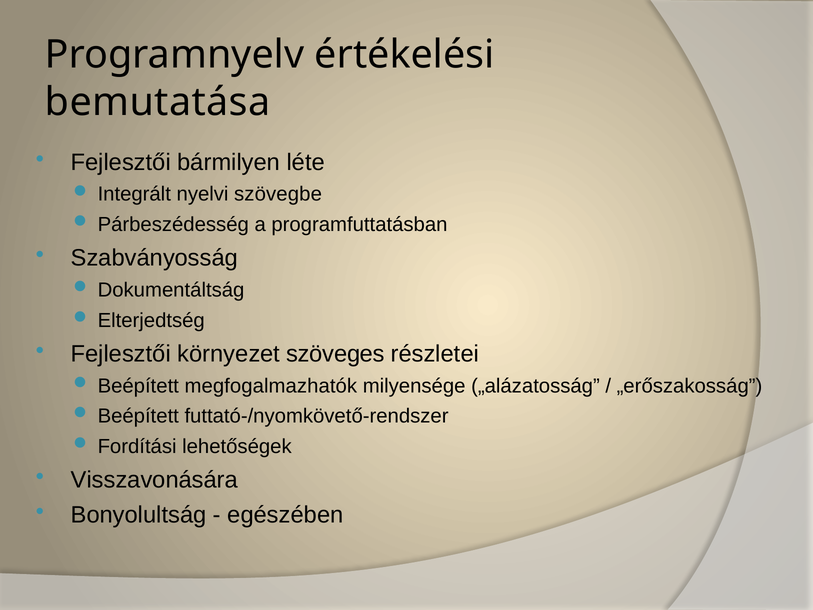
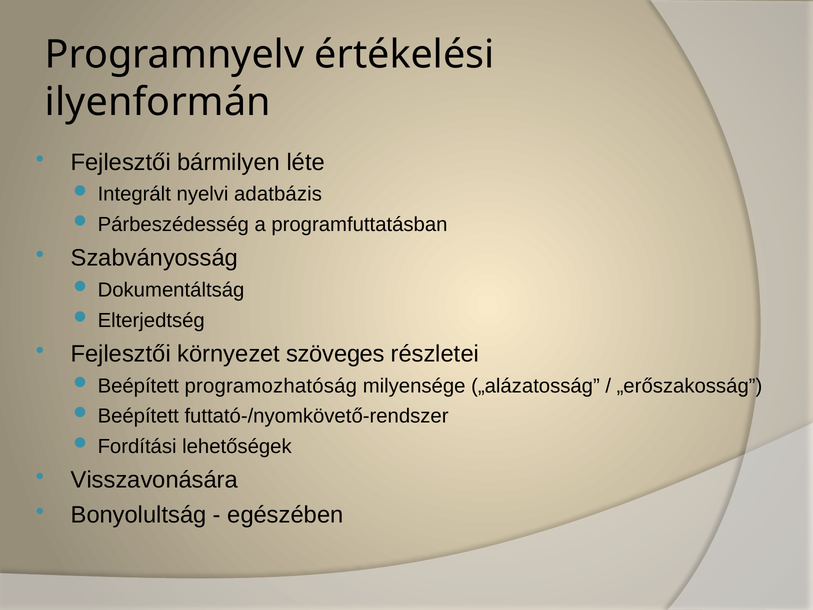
bemutatása: bemutatása -> ilyenformán
szövegbe: szövegbe -> adatbázis
megfogalmazhatók: megfogalmazhatók -> programozhatóság
